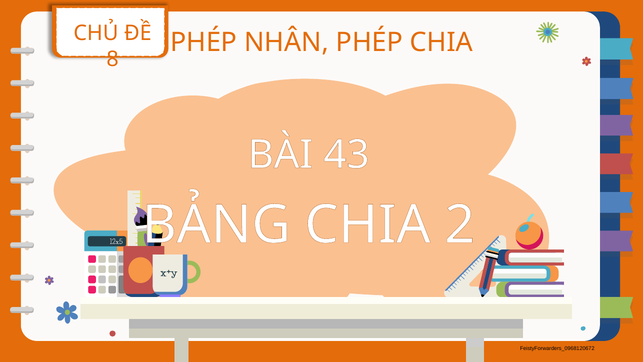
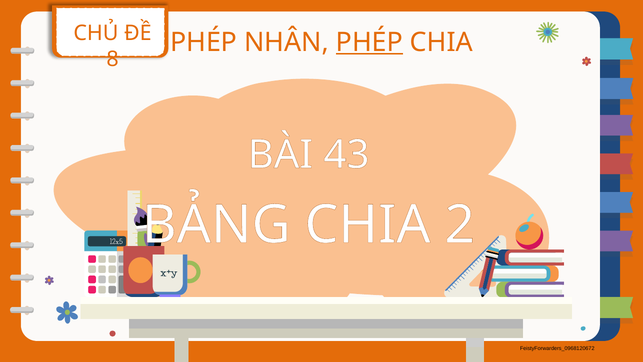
PHÉP at (369, 42) underline: none -> present
